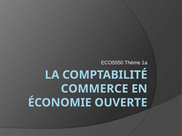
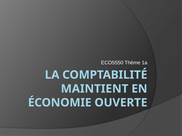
COMMERCE: COMMERCE -> MAINTIENT
